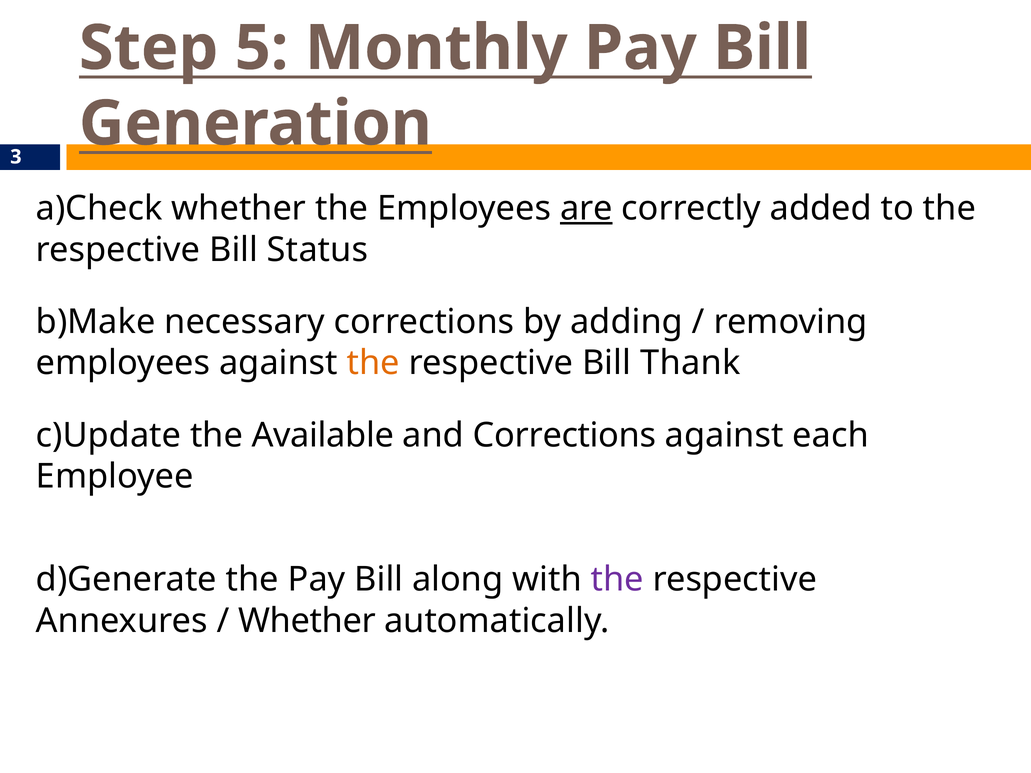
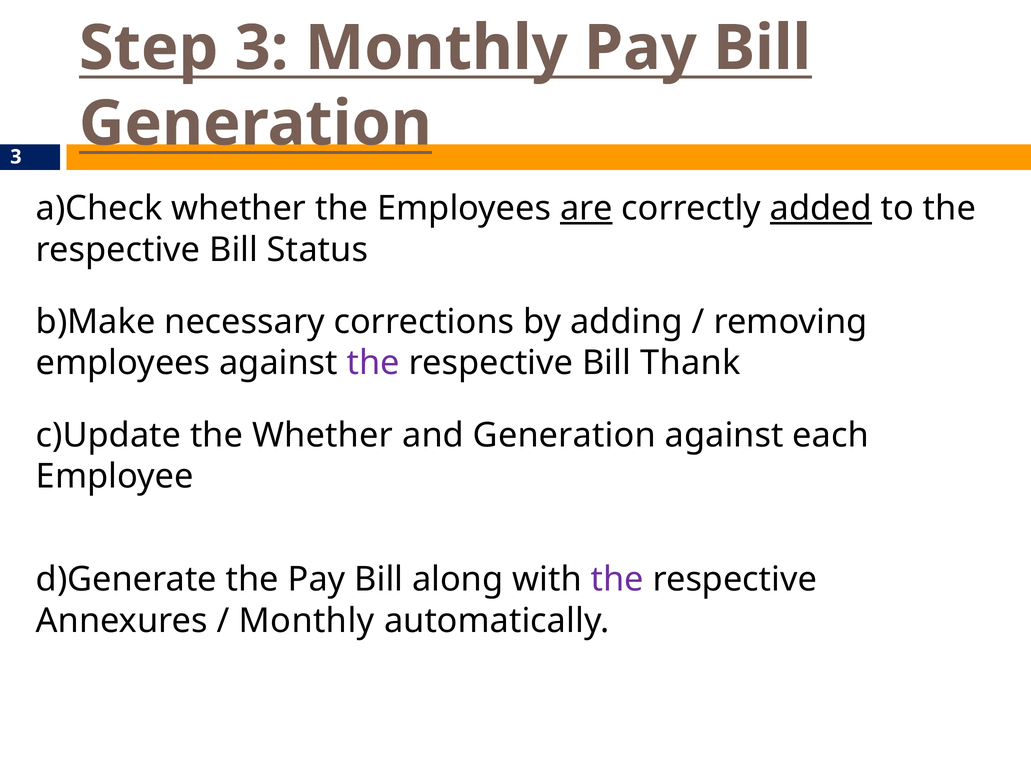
Step 5: 5 -> 3
added underline: none -> present
the at (373, 363) colour: orange -> purple
the Available: Available -> Whether
and Corrections: Corrections -> Generation
Whether at (307, 621): Whether -> Monthly
